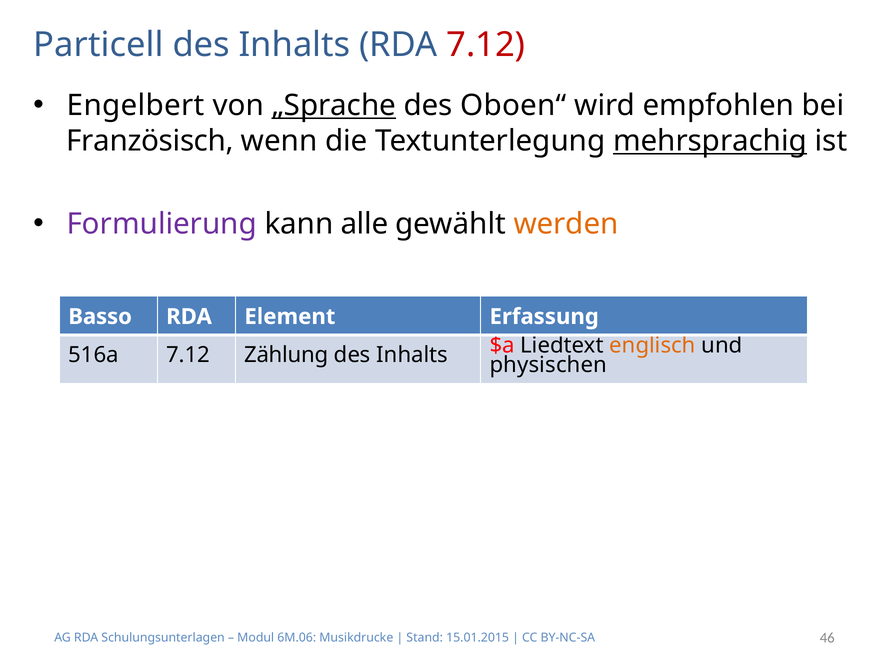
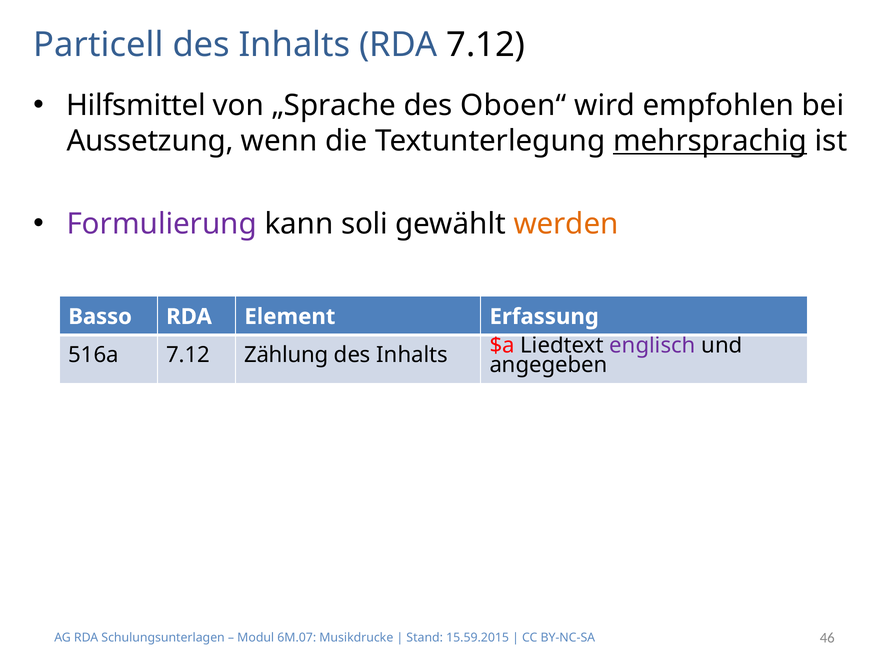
7.12 at (486, 45) colour: red -> black
Engelbert: Engelbert -> Hilfsmittel
„Sprache underline: present -> none
Französisch: Französisch -> Aussetzung
alle: alle -> soli
englisch colour: orange -> purple
physischen: physischen -> angegeben
6M.06: 6M.06 -> 6M.07
15.01.2015: 15.01.2015 -> 15.59.2015
